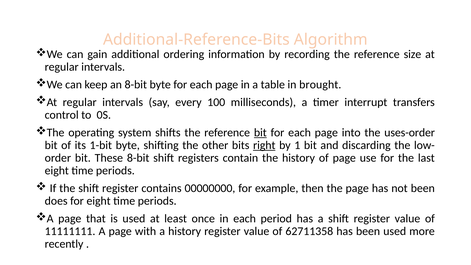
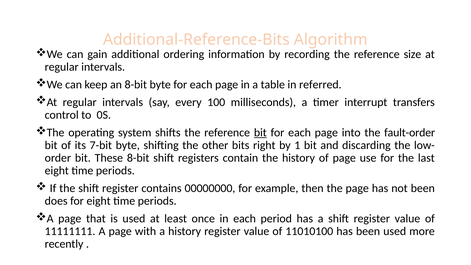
brought: brought -> referred
uses-order: uses-order -> fault-order
1-bit: 1-bit -> 7-bit
right underline: present -> none
62711358: 62711358 -> 11010100
